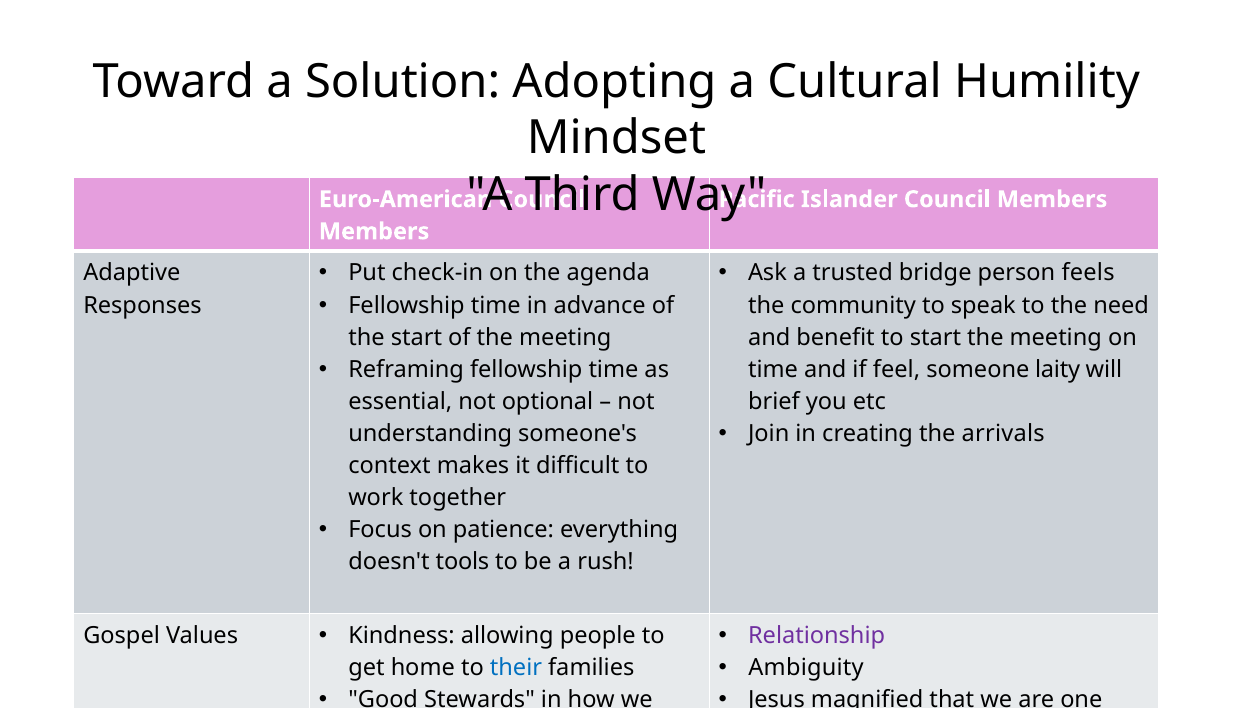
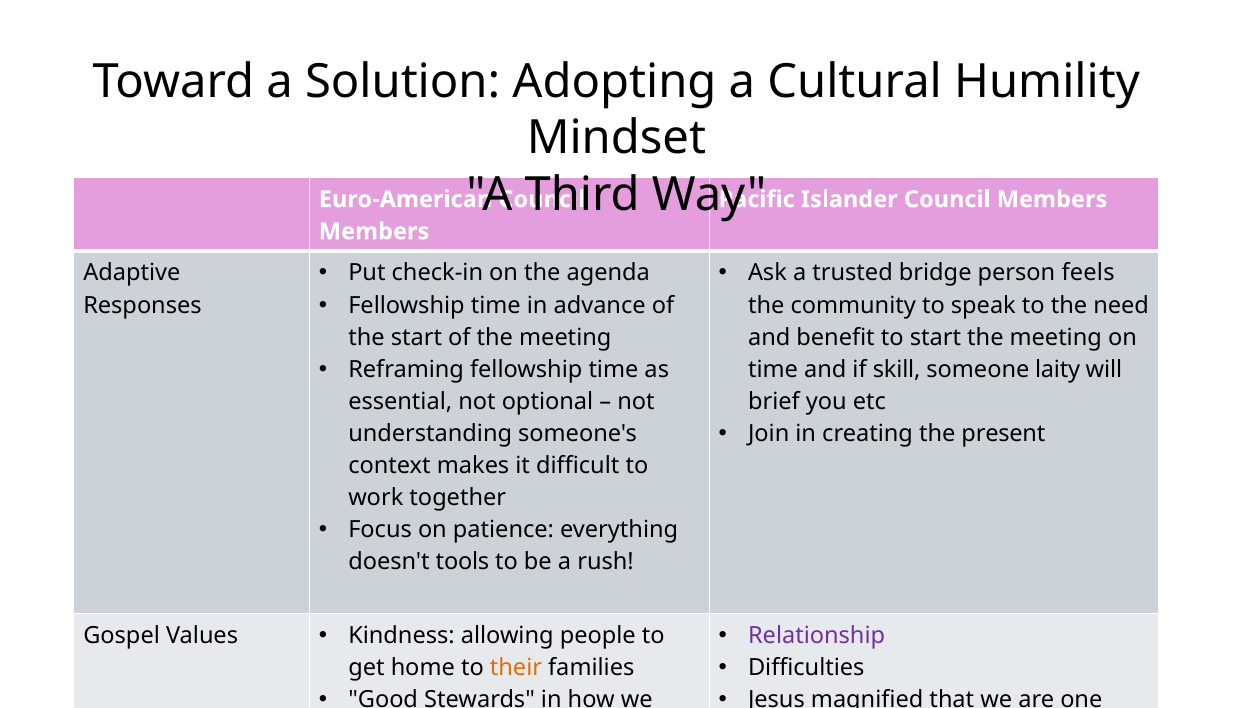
feel: feel -> skill
arrivals: arrivals -> present
Ambiguity: Ambiguity -> Difficulties
their colour: blue -> orange
